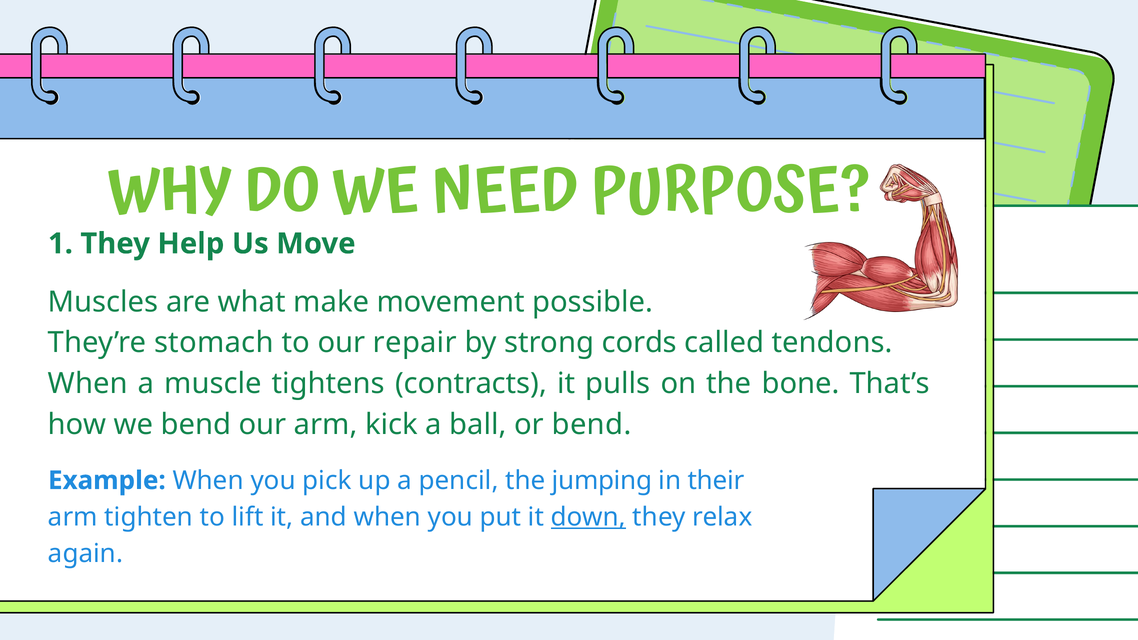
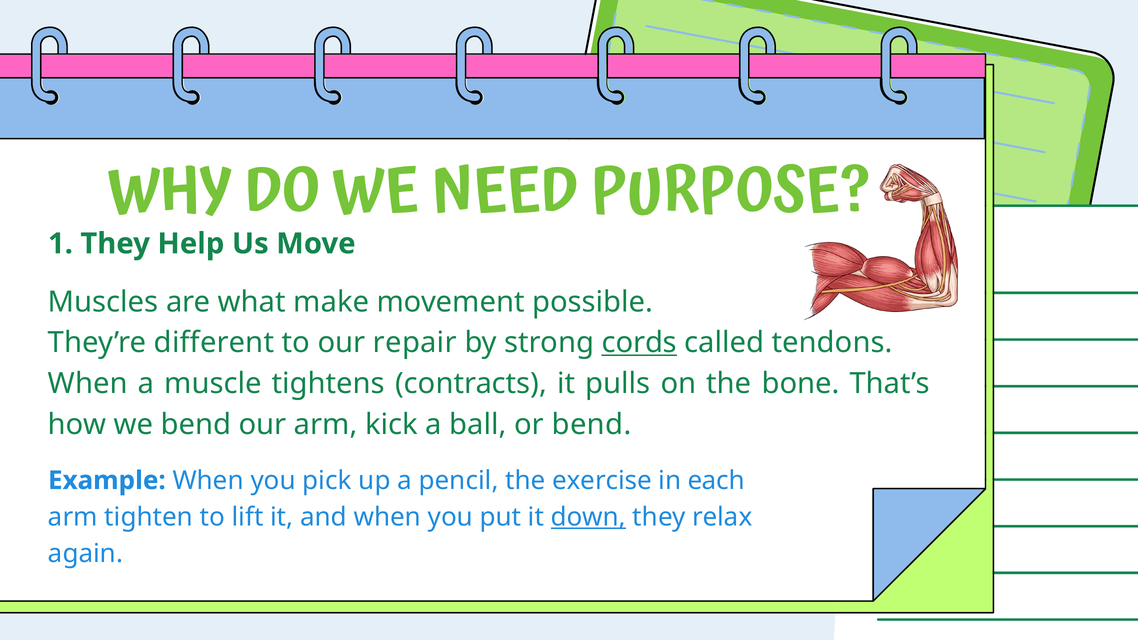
stomach: stomach -> different
cords underline: none -> present
jumping: jumping -> exercise
their: their -> each
